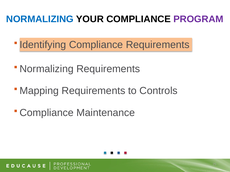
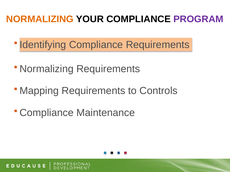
NORMALIZING colour: blue -> orange
